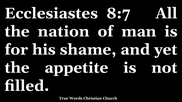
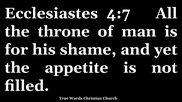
8:7: 8:7 -> 4:7
nation: nation -> throne
